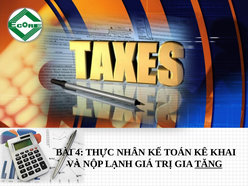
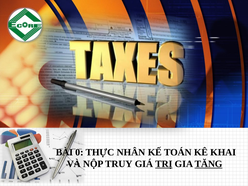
4: 4 -> 0
LẠNH: LẠNH -> TRUY
TRỊ underline: none -> present
